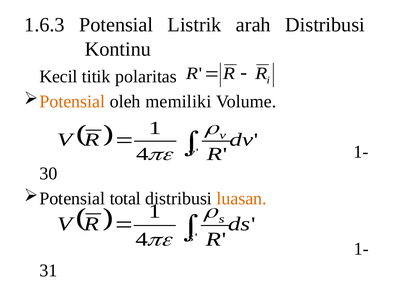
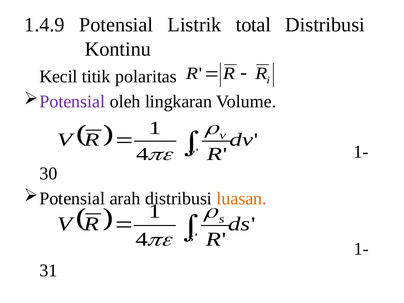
1.6.3: 1.6.3 -> 1.4.9
arah: arah -> total
Potensial at (72, 102) colour: orange -> purple
memiliki: memiliki -> lingkaran
total: total -> arah
